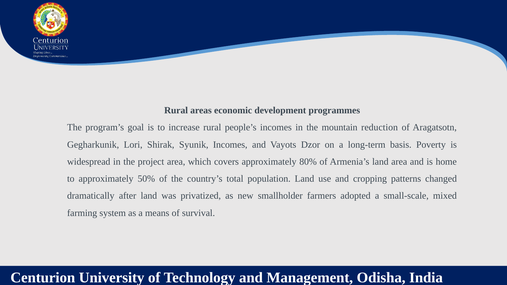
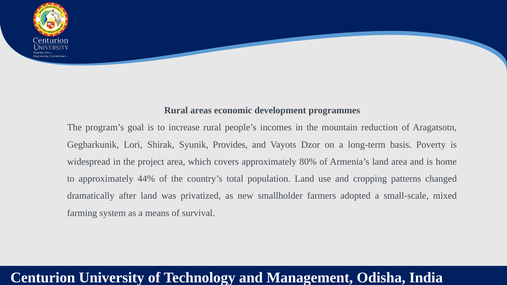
Syunik Incomes: Incomes -> Provides
50%: 50% -> 44%
